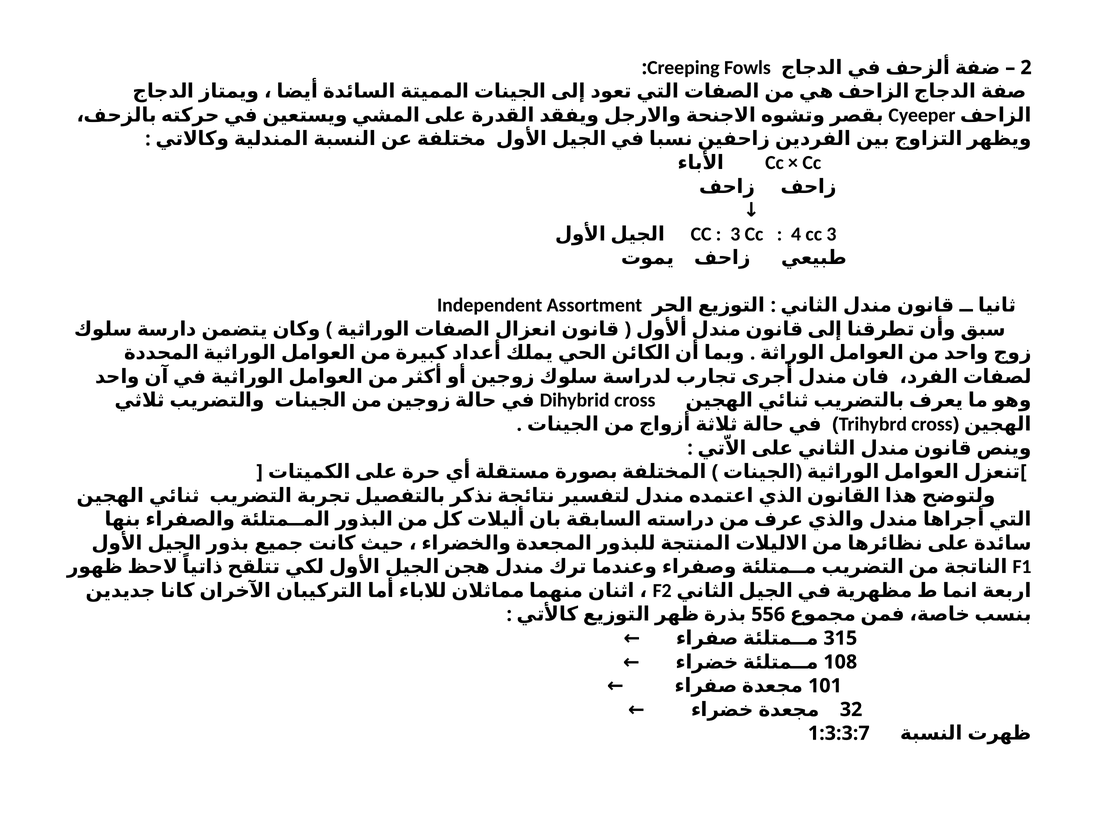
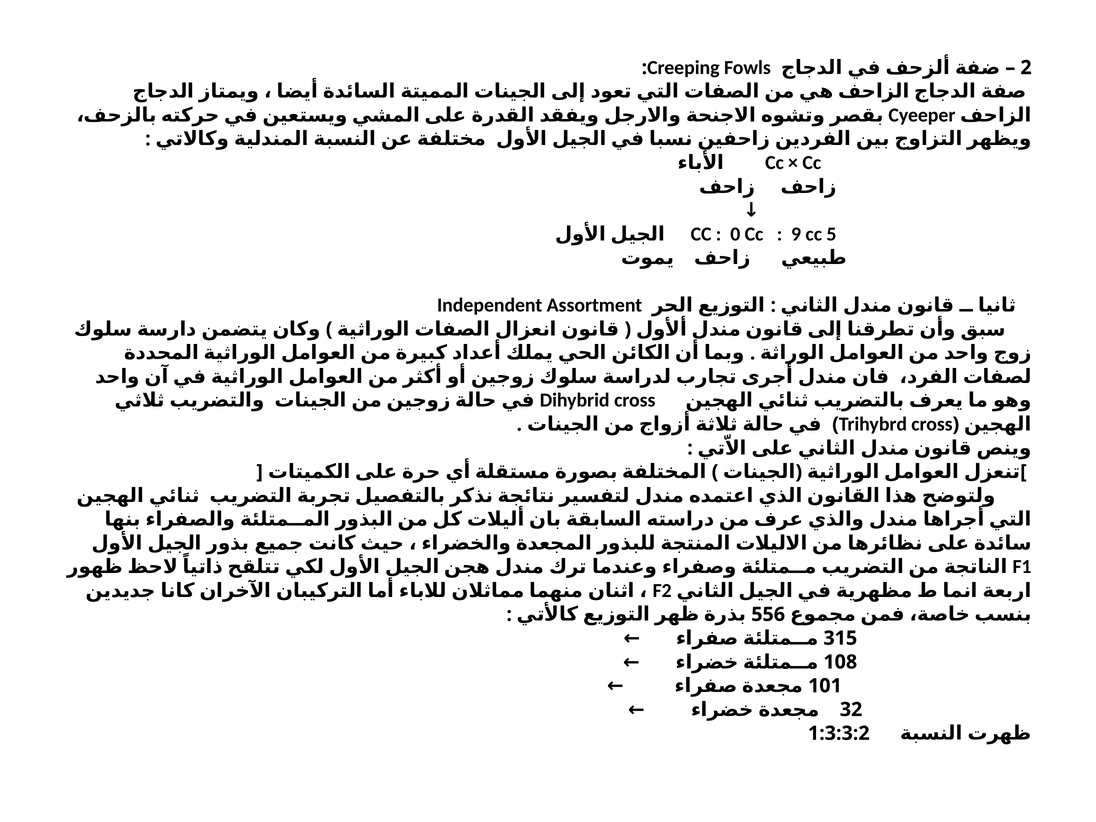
3 at (735, 234): 3 -> 0
4: 4 -> 9
cc 3: 3 -> 5
1:3:3:7: 1:3:3:7 -> 1:3:3:2
